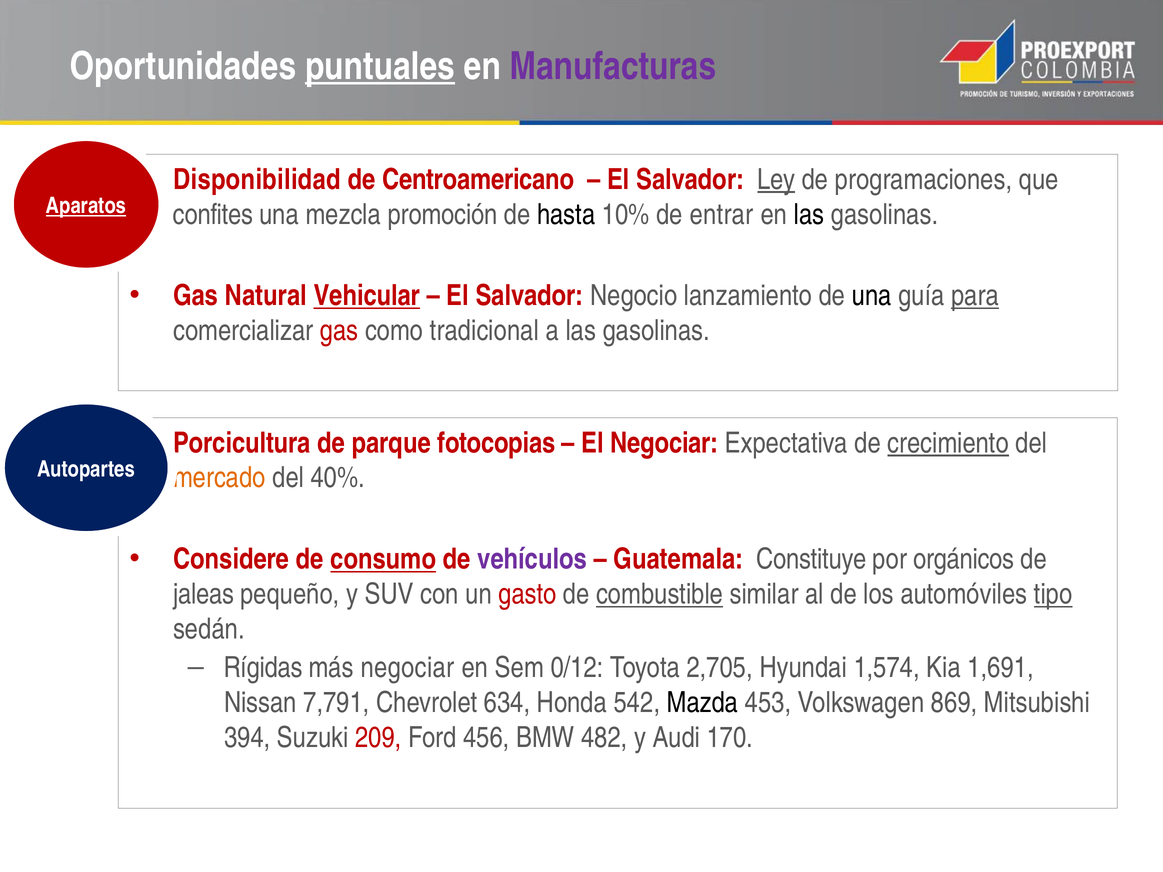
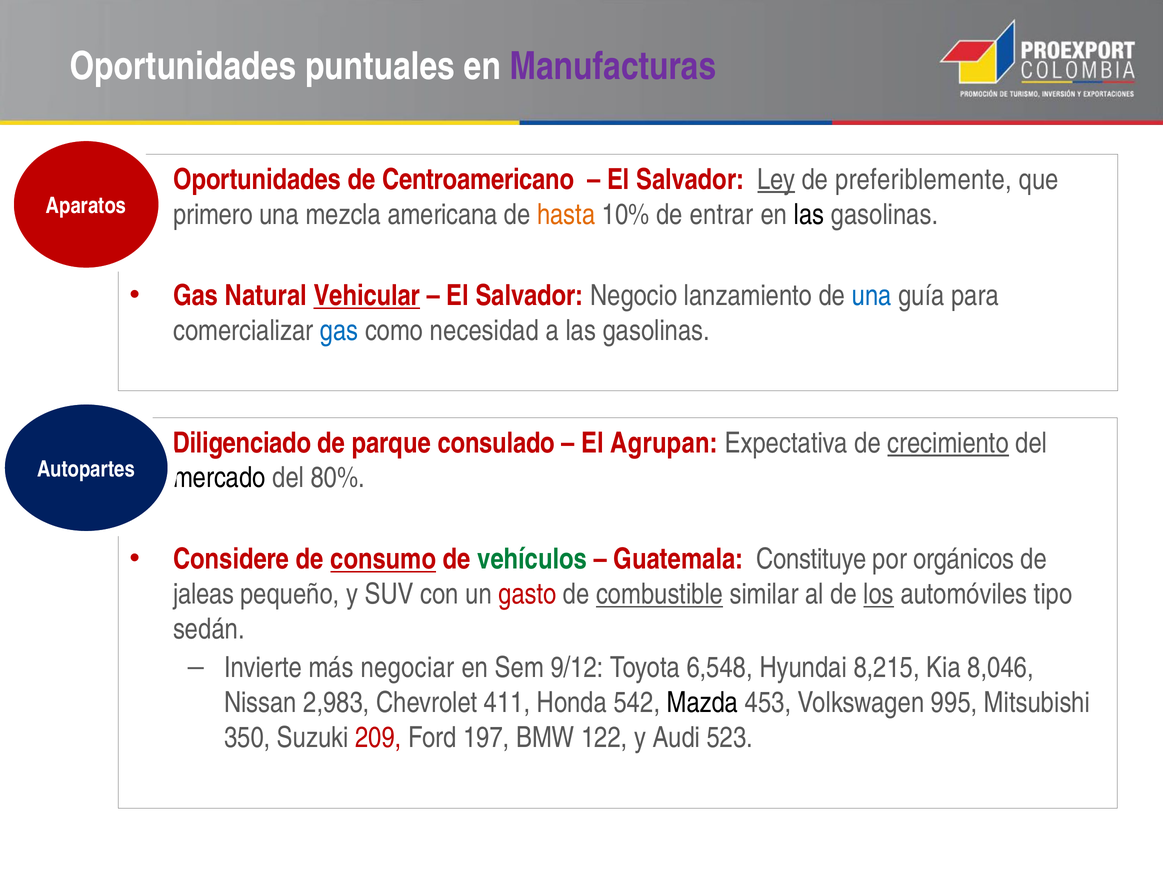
puntuales underline: present -> none
Disponibilidad at (257, 180): Disponibilidad -> Oportunidades
programaciones: programaciones -> preferiblemente
Aparatos underline: present -> none
confites: confites -> primero
promoción: promoción -> americana
hasta colour: black -> orange
una at (872, 296) colour: black -> blue
para underline: present -> none
gas at (339, 331) colour: red -> blue
tradicional: tradicional -> necesidad
Porcicultura: Porcicultura -> Diligenciado
fotocopias: fotocopias -> consulado
El Negociar: Negociar -> Agrupan
mercado colour: orange -> black
40%: 40% -> 80%
vehículos colour: purple -> green
los underline: none -> present
tipo underline: present -> none
Rígidas: Rígidas -> Invierte
0/12: 0/12 -> 9/12
2,705: 2,705 -> 6,548
1,574: 1,574 -> 8,215
1,691: 1,691 -> 8,046
7,791: 7,791 -> 2,983
634: 634 -> 411
869: 869 -> 995
394: 394 -> 350
456: 456 -> 197
482: 482 -> 122
170: 170 -> 523
